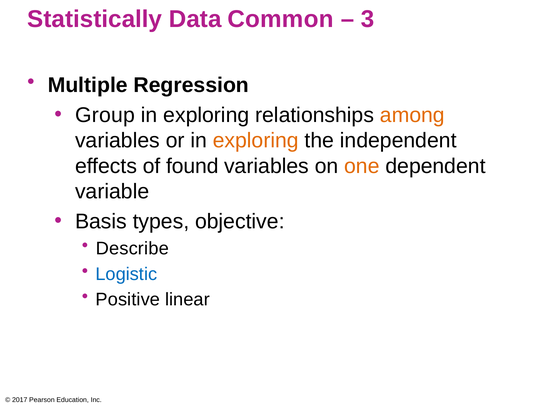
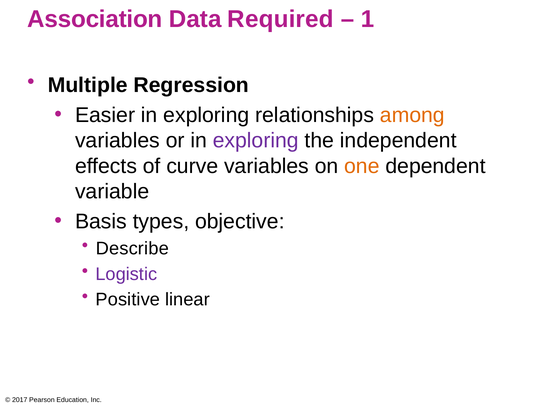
Statistically: Statistically -> Association
Common: Common -> Required
3: 3 -> 1
Group: Group -> Easier
exploring at (256, 140) colour: orange -> purple
found: found -> curve
Logistic colour: blue -> purple
